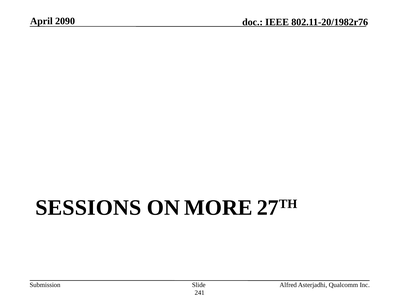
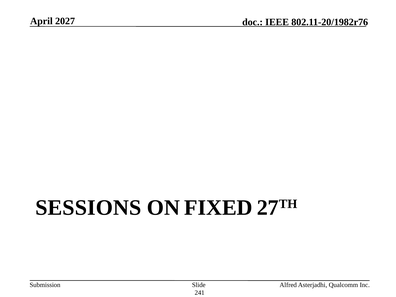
2090: 2090 -> 2027
MORE: MORE -> FIXED
